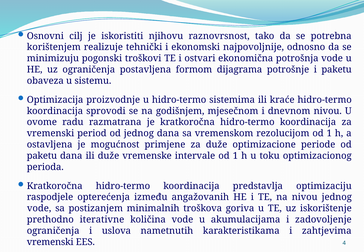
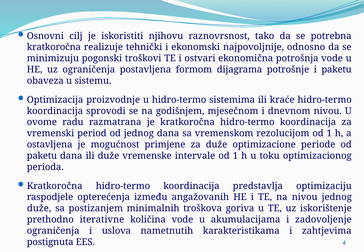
korištenjem at (54, 47): korištenjem -> kratkoročna
vode at (39, 208): vode -> duže
vremenski at (50, 242): vremenski -> postignuta
